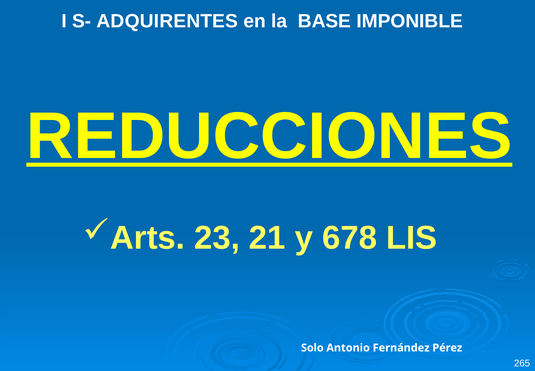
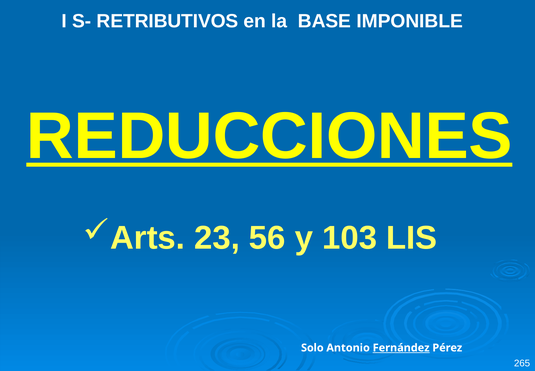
ADQUIRENTES: ADQUIRENTES -> RETRIBUTIVOS
21: 21 -> 56
678: 678 -> 103
Fernández underline: none -> present
